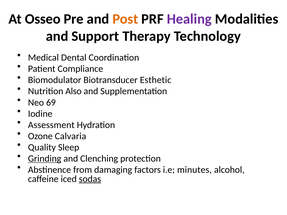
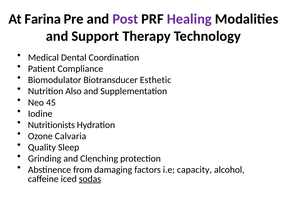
Osseo: Osseo -> Farina
Post colour: orange -> purple
69: 69 -> 45
Assessment: Assessment -> Nutritionists
Grinding underline: present -> none
minutes: minutes -> capacity
